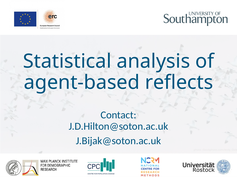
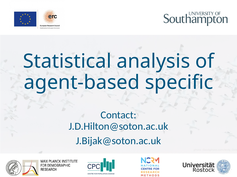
reflects: reflects -> specific
